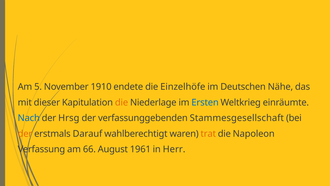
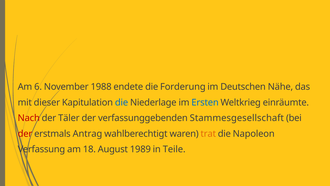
5: 5 -> 6
1910: 1910 -> 1988
Einzelhöfe: Einzelhöfe -> Forderung
die at (122, 102) colour: orange -> blue
Nach colour: blue -> red
Hrsg: Hrsg -> Täler
der at (25, 133) colour: orange -> red
Darauf: Darauf -> Antrag
66: 66 -> 18
1961: 1961 -> 1989
Herr: Herr -> Teile
